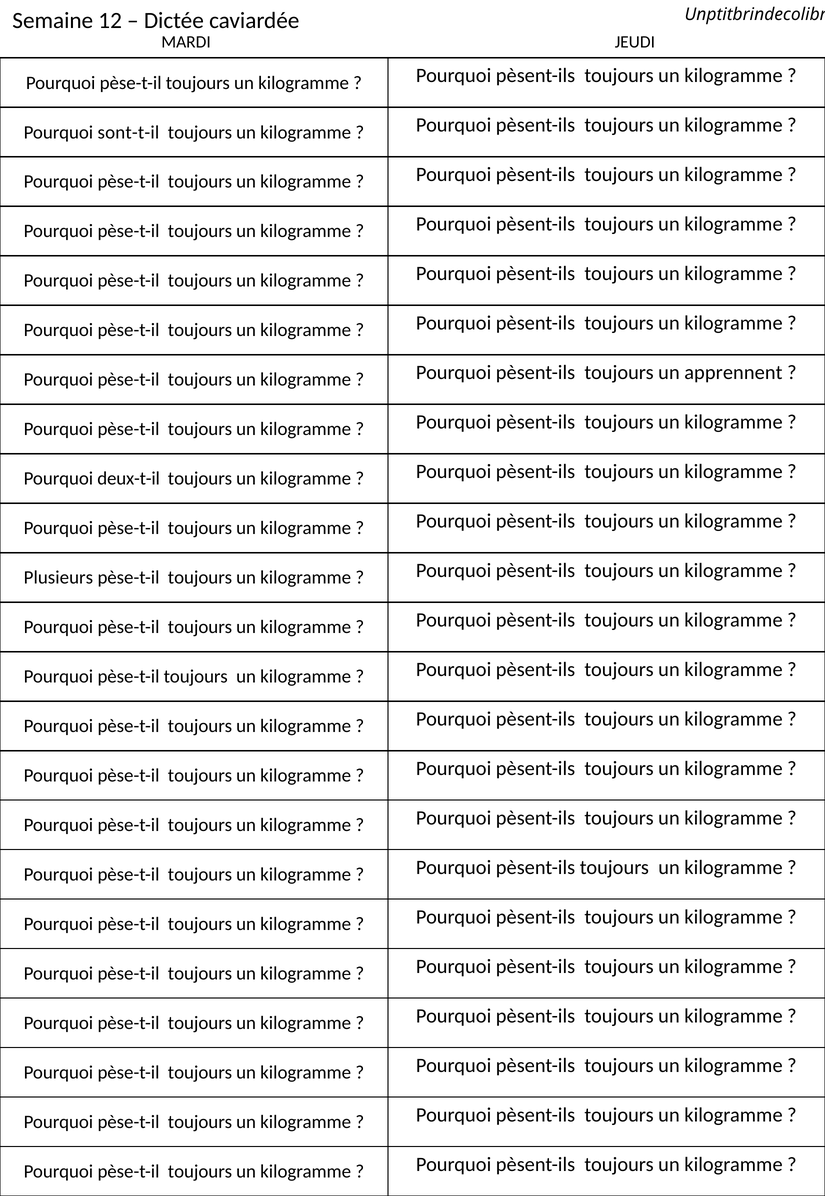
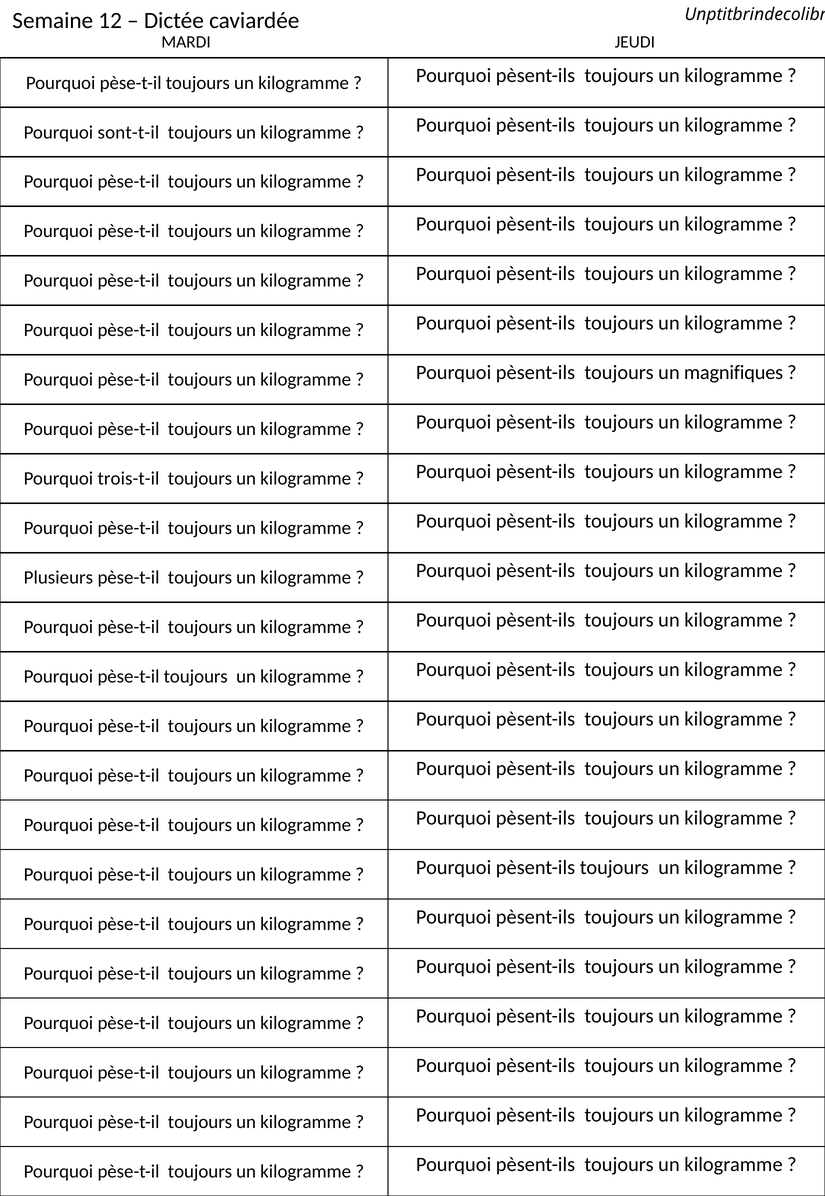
apprennent: apprennent -> magnifiques
deux-t-il: deux-t-il -> trois-t-il
